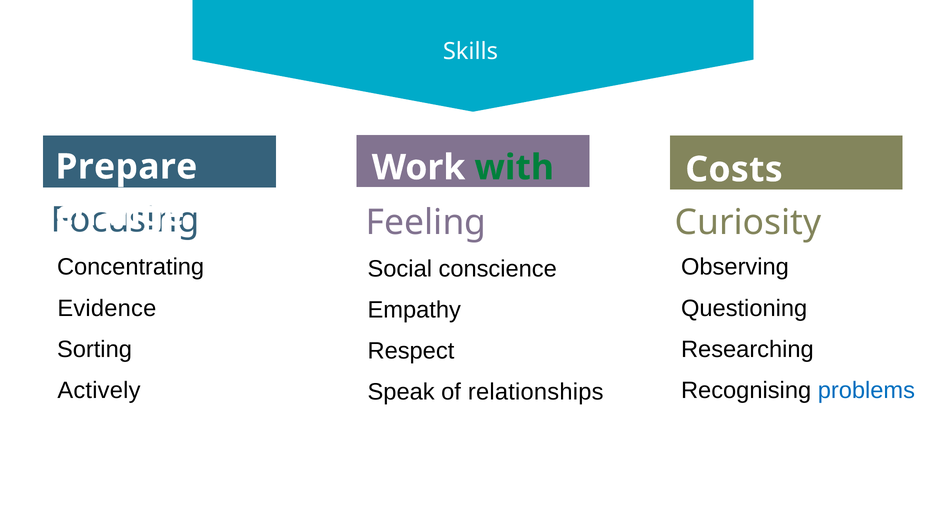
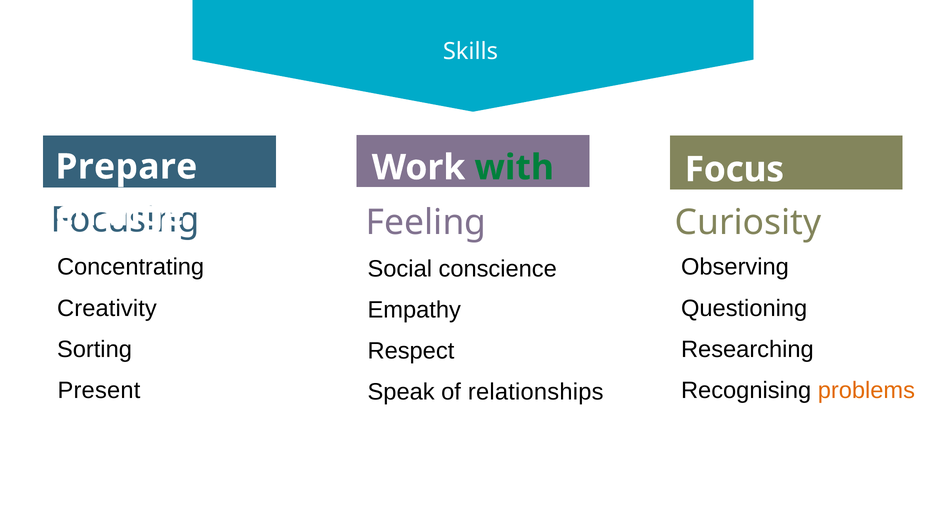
Costs: Costs -> Focus
Evidence: Evidence -> Creativity
Actively: Actively -> Present
problems colour: blue -> orange
